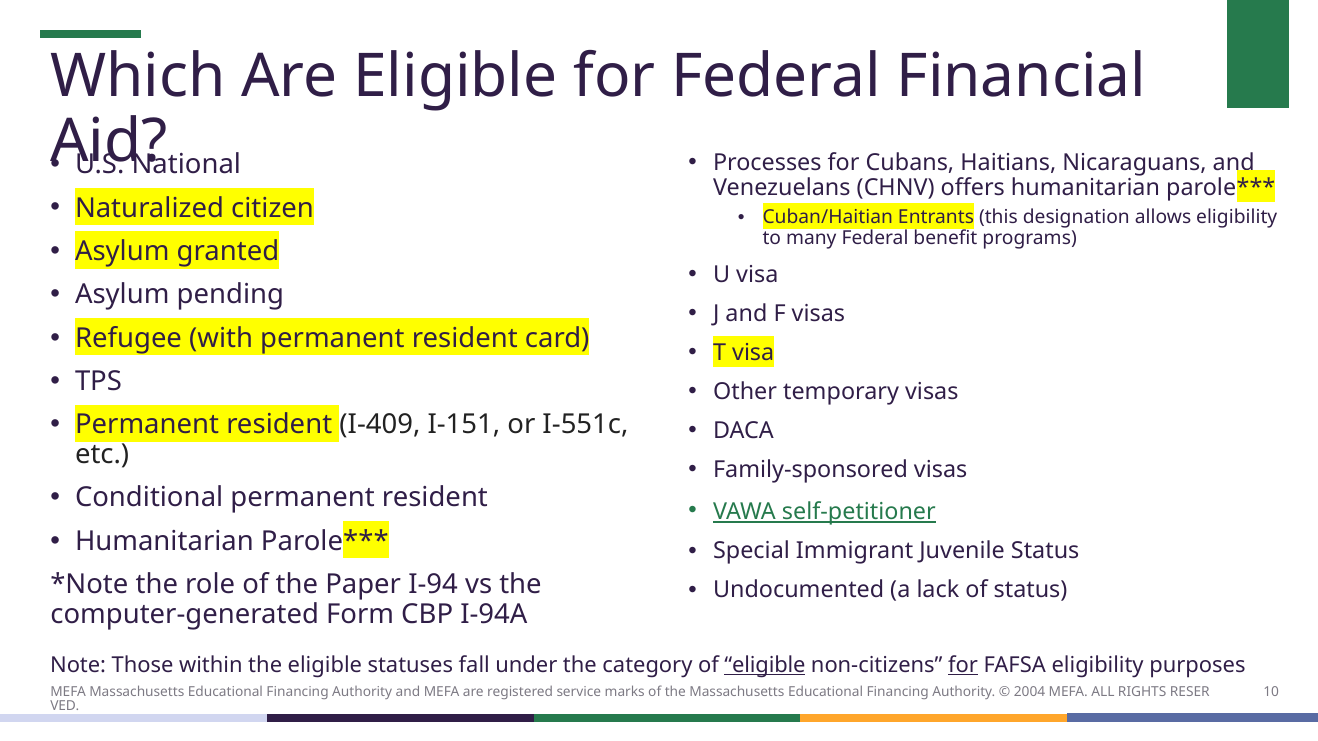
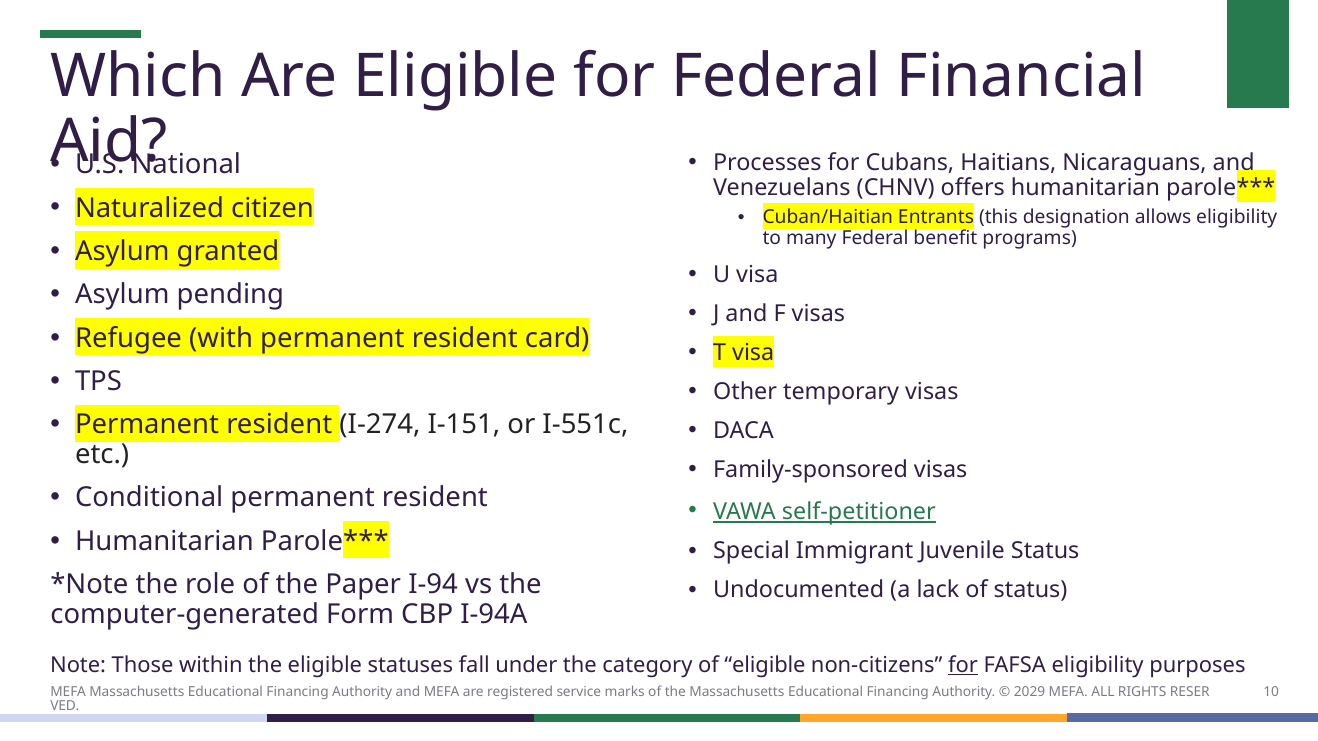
I-409: I-409 -> I-274
eligible at (765, 665) underline: present -> none
2004: 2004 -> 2029
